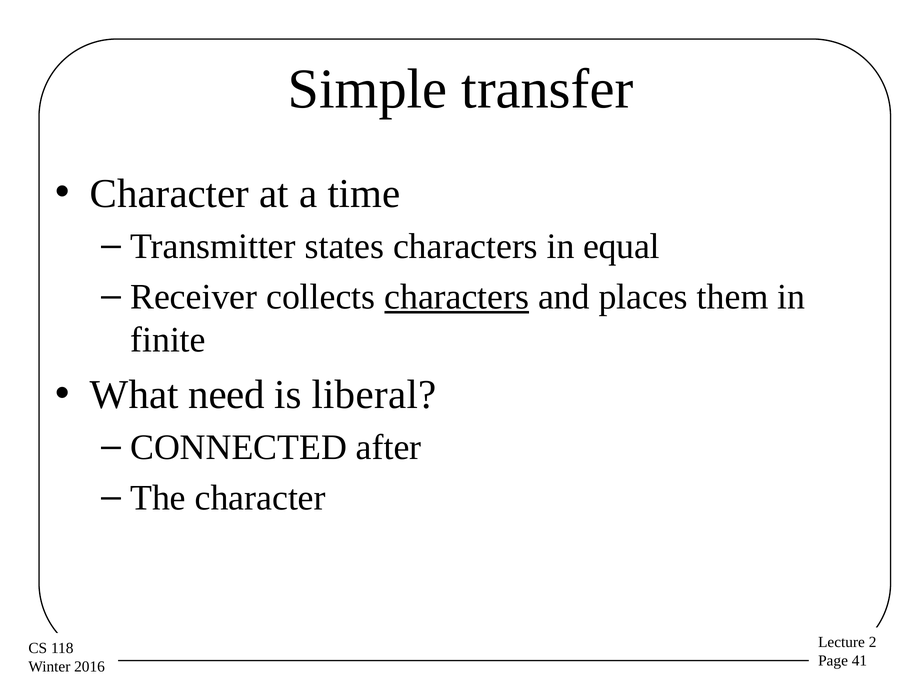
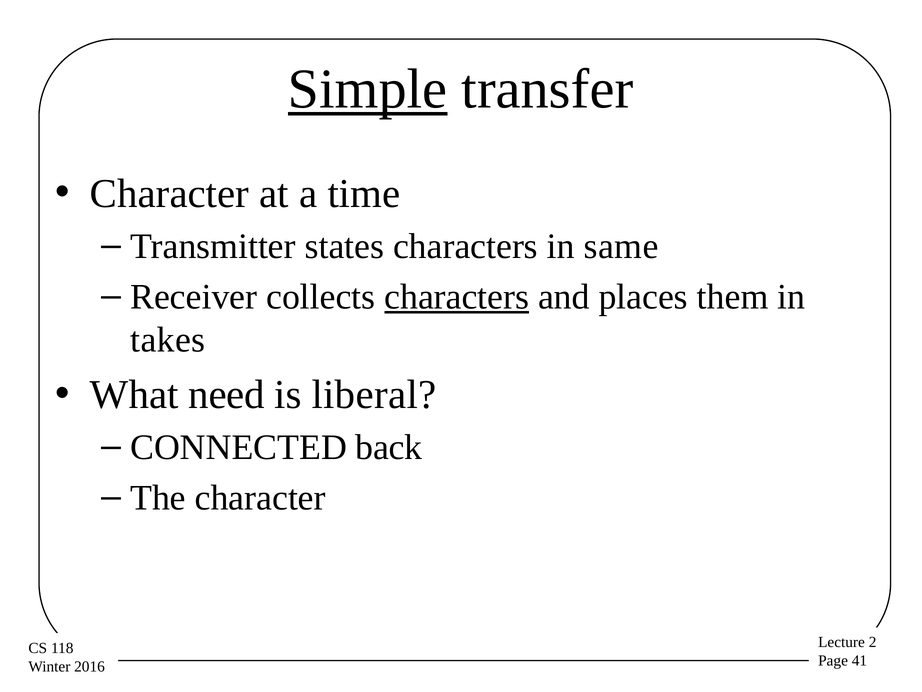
Simple underline: none -> present
equal: equal -> same
finite: finite -> takes
after: after -> back
